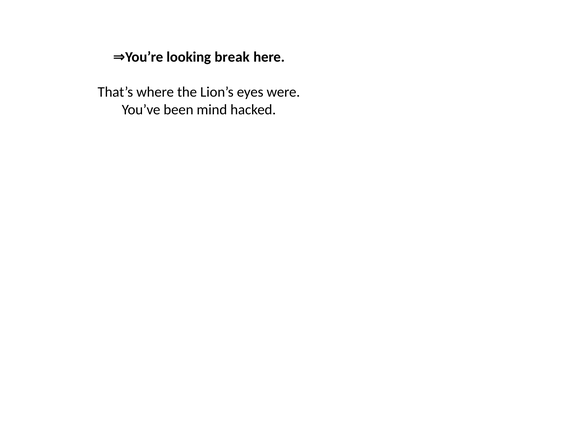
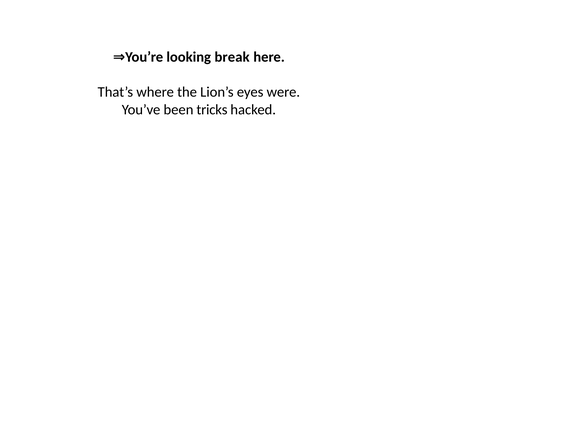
mind: mind -> tricks
